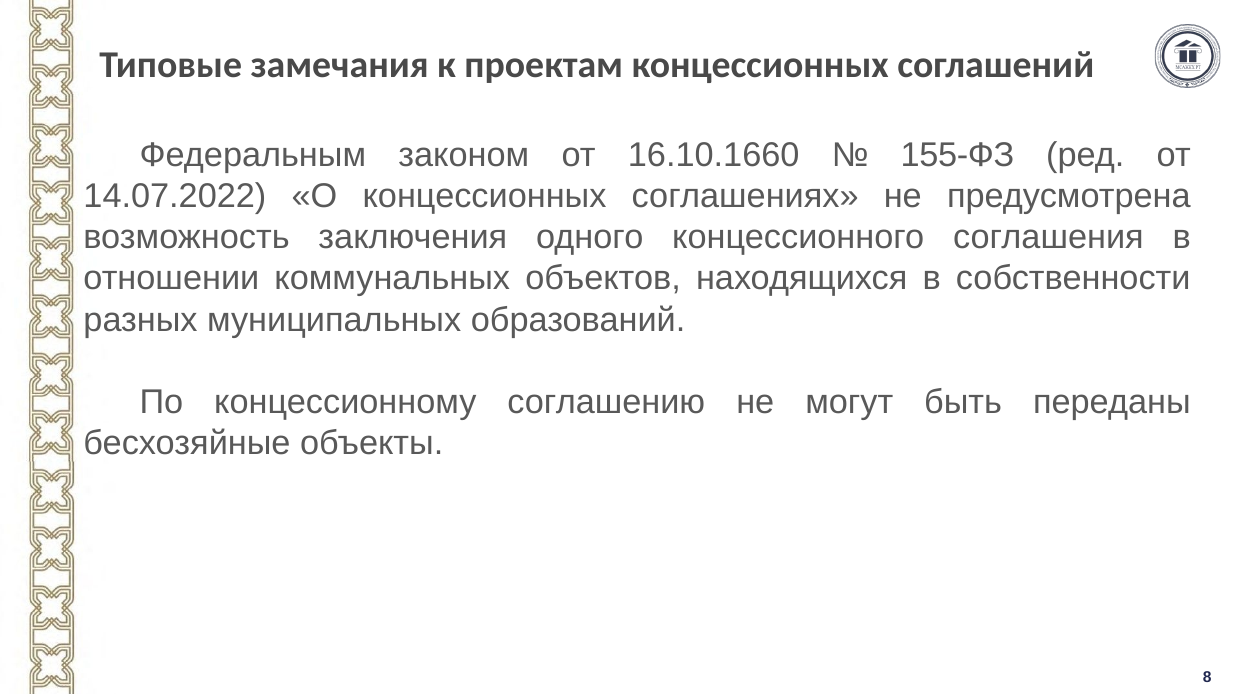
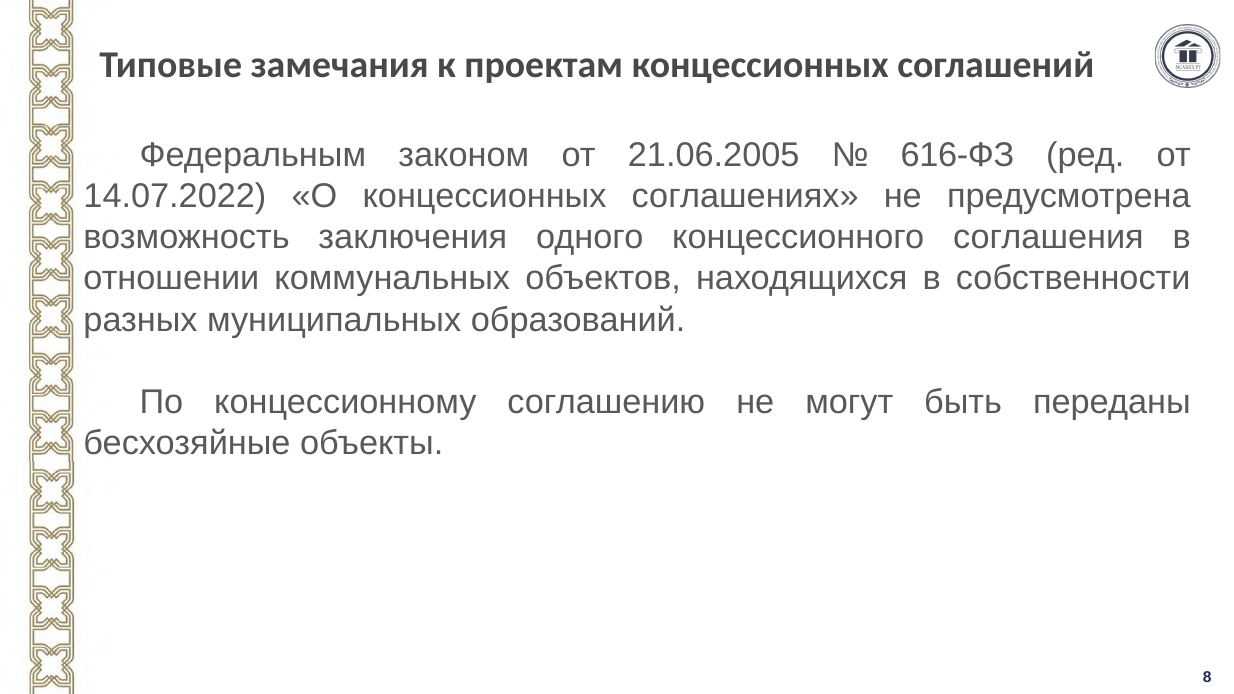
16.10.1660: 16.10.1660 -> 21.06.2005
155-ФЗ: 155-ФЗ -> 616-ФЗ
